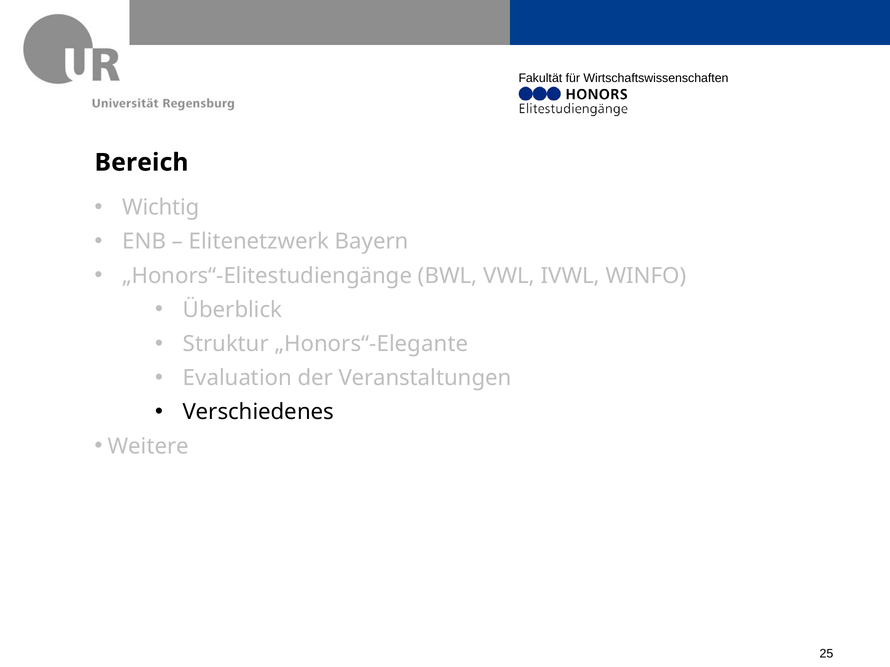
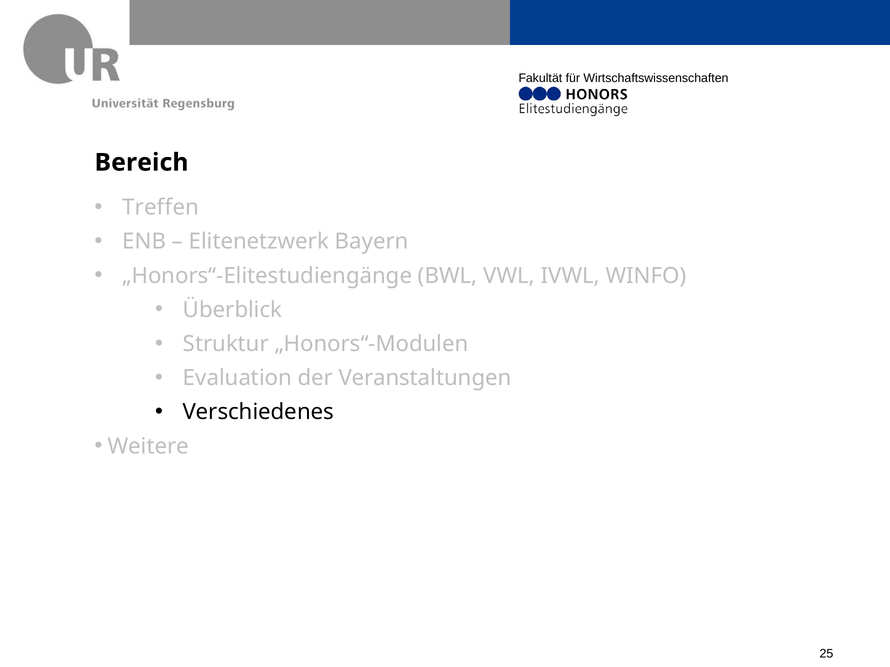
Wichtig: Wichtig -> Treffen
„Honors“-Elegante: „Honors“-Elegante -> „Honors“-Modulen
